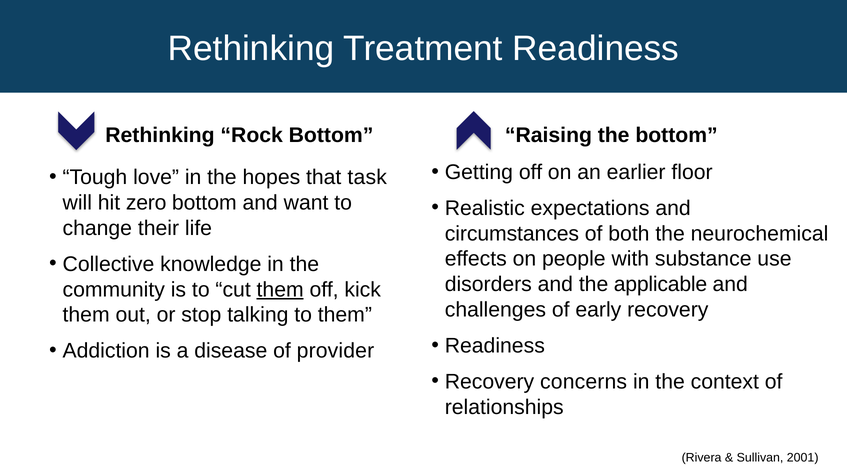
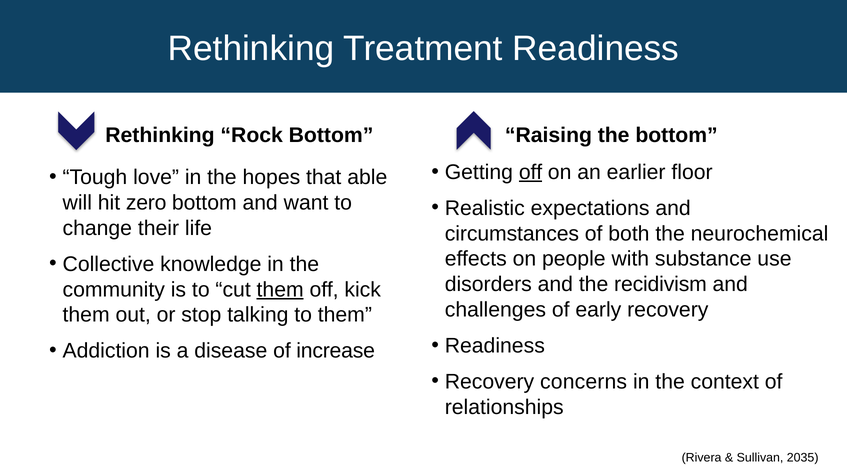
off at (531, 172) underline: none -> present
task: task -> able
applicable: applicable -> recidivism
provider: provider -> increase
2001: 2001 -> 2035
